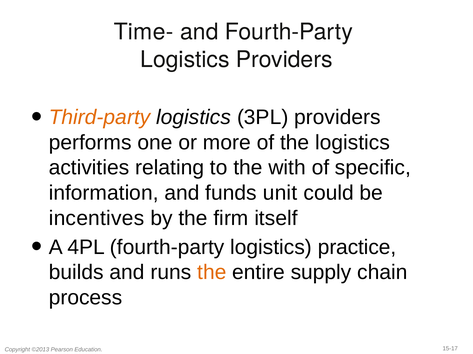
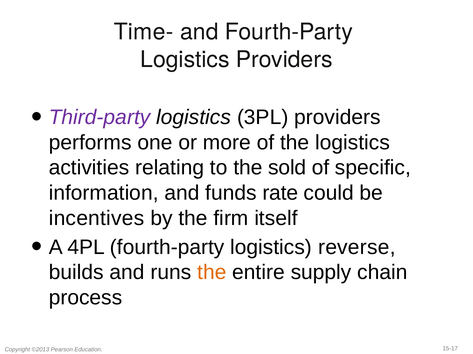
Third-party colour: orange -> purple
with: with -> sold
unit: unit -> rate
practice: practice -> reverse
